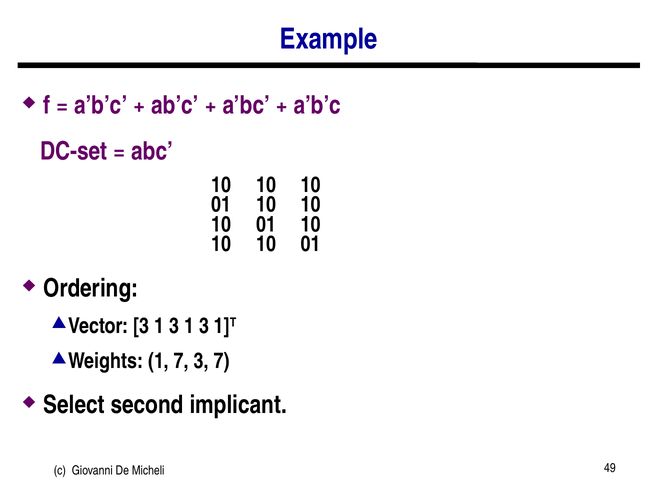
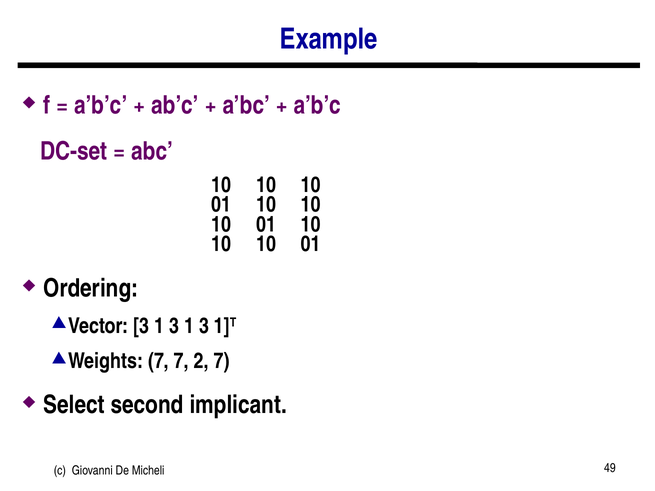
1 at (158, 361): 1 -> 7
7 3: 3 -> 2
